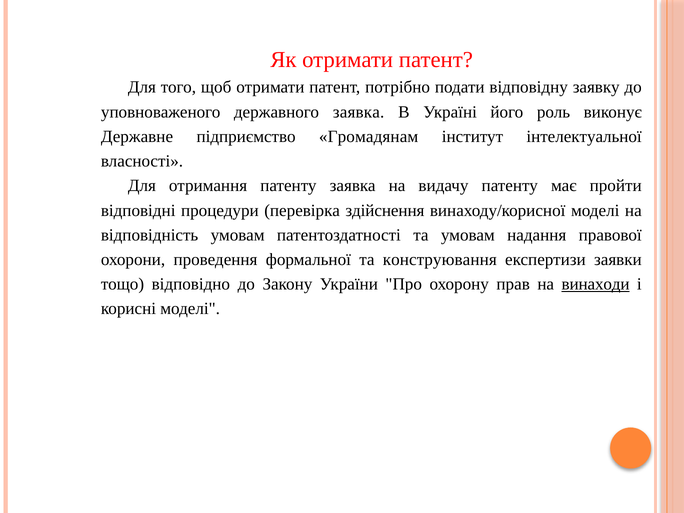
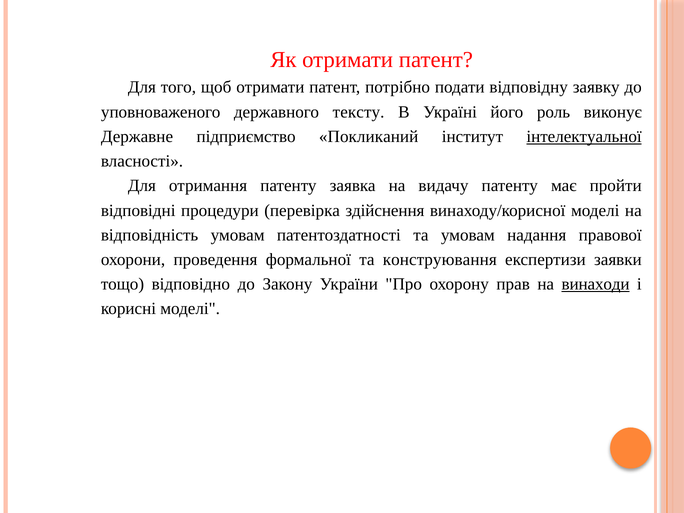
державного заявка: заявка -> тексту
Громадянам: Громадянам -> Покликаний
інтелектуальної underline: none -> present
